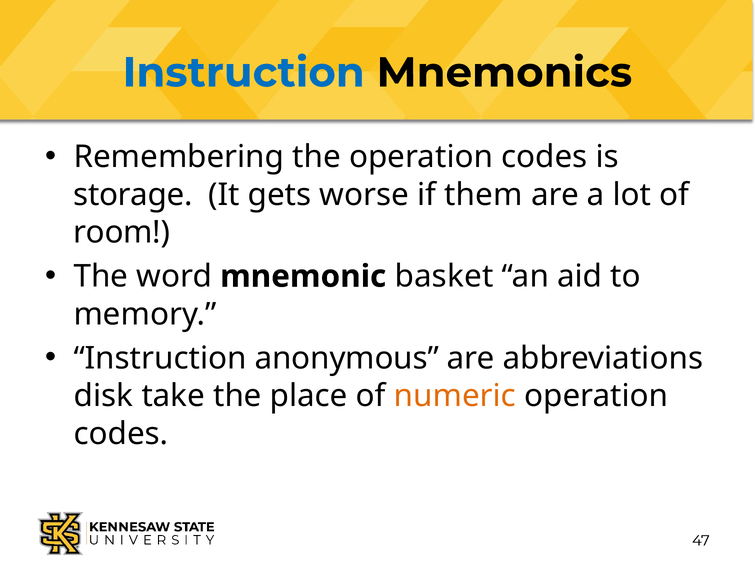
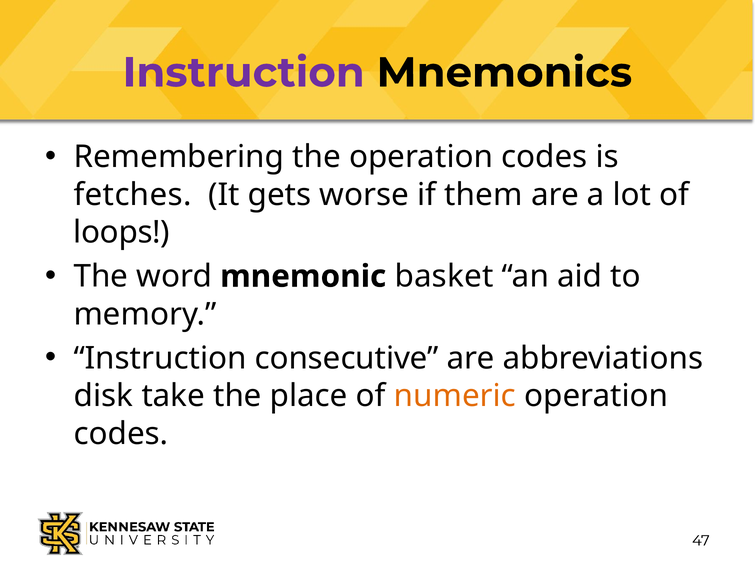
Instruction at (244, 73) colour: blue -> purple
storage: storage -> fetches
room: room -> loops
anonymous: anonymous -> consecutive
